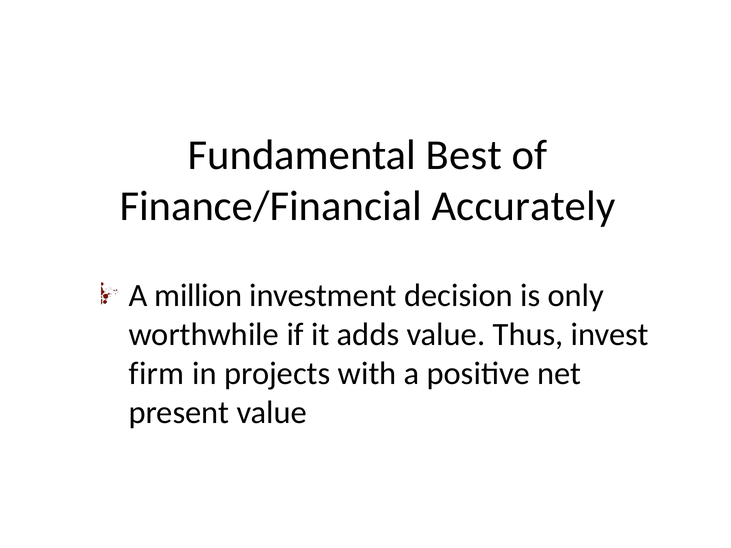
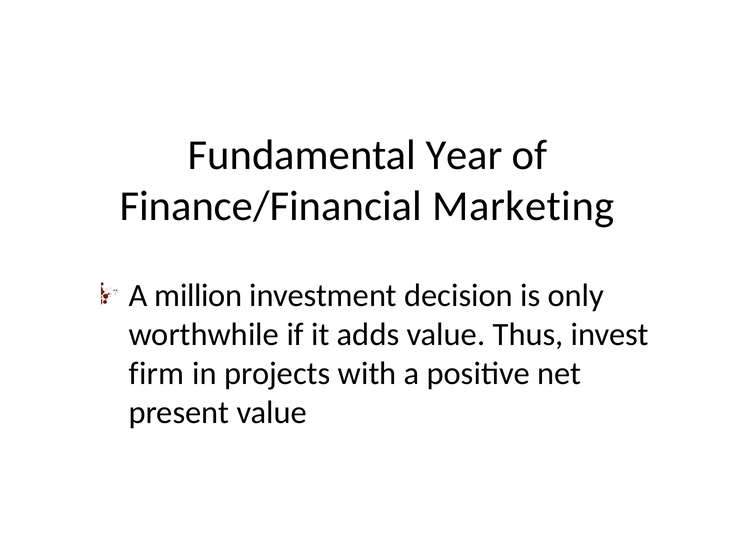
Best: Best -> Year
Accurately: Accurately -> Marketing
